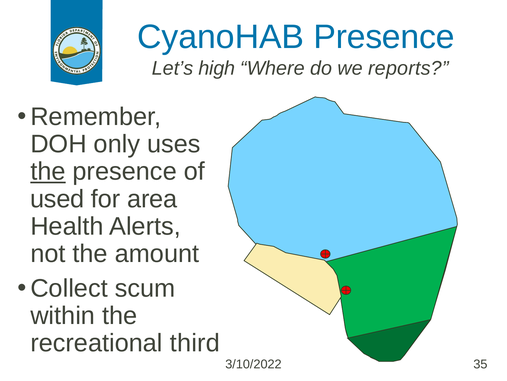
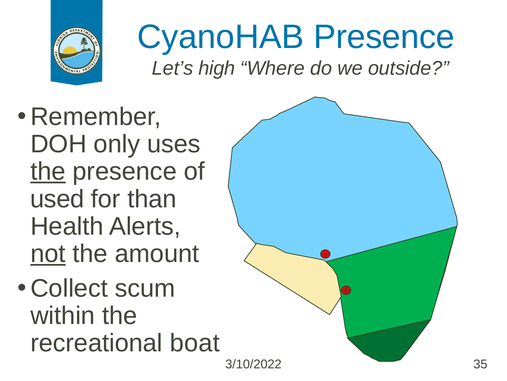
reports: reports -> outside
area: area -> than
not underline: none -> present
third: third -> boat
